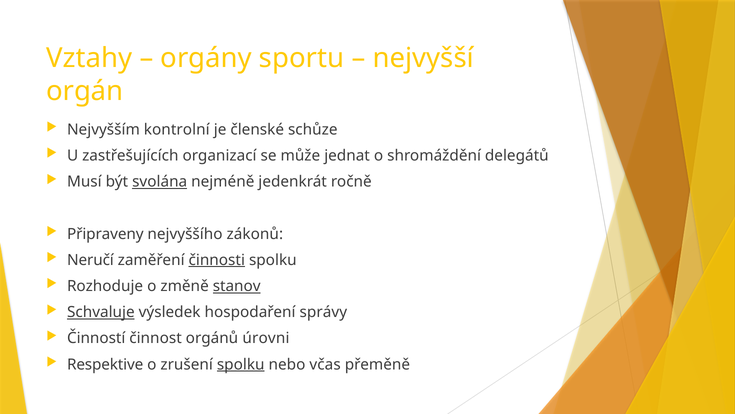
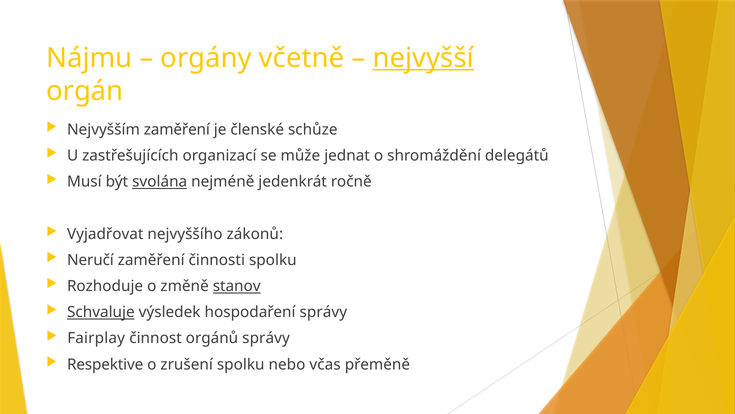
Vztahy: Vztahy -> Nájmu
sportu: sportu -> včetně
nejvyšší underline: none -> present
Nejvyšším kontrolní: kontrolní -> zaměření
Připraveny: Připraveny -> Vyjadřovat
činnosti underline: present -> none
Činností: Činností -> Fairplay
orgánů úrovni: úrovni -> správy
spolku at (241, 364) underline: present -> none
